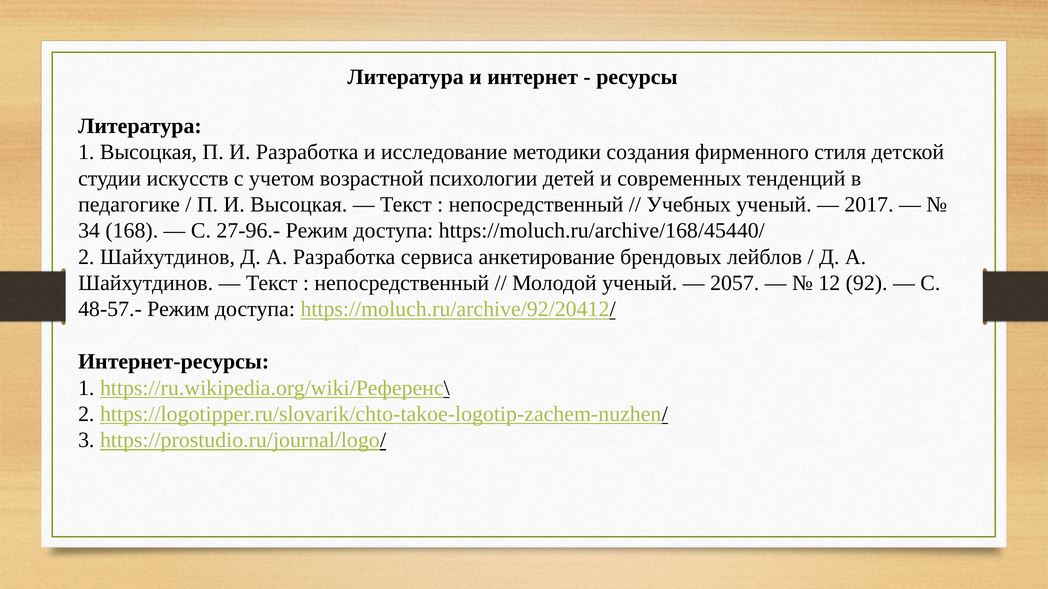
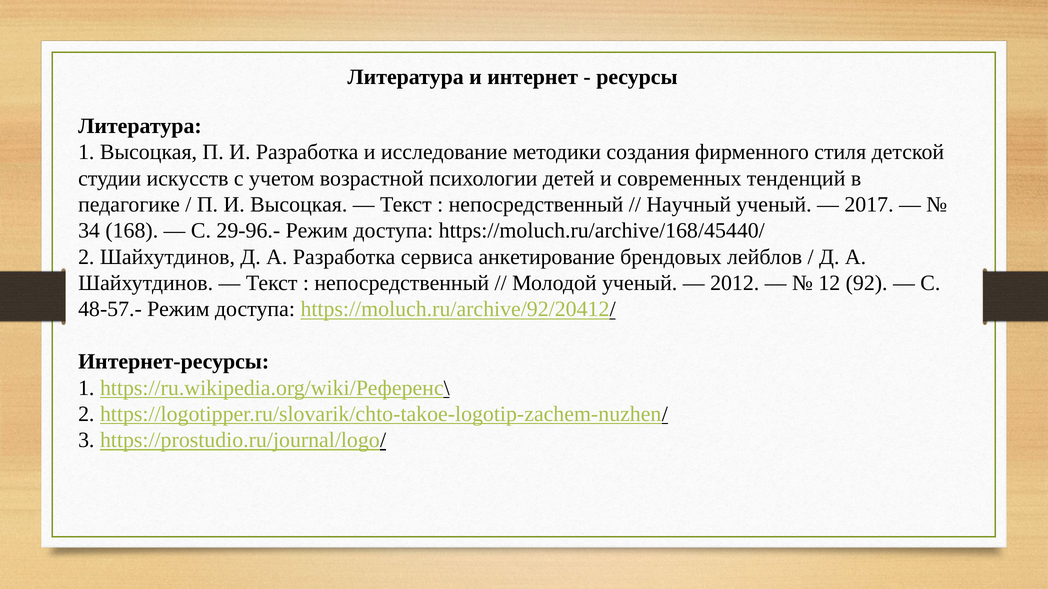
Учебных: Учебных -> Научный
27-96.-: 27-96.- -> 29-96.-
2057: 2057 -> 2012
